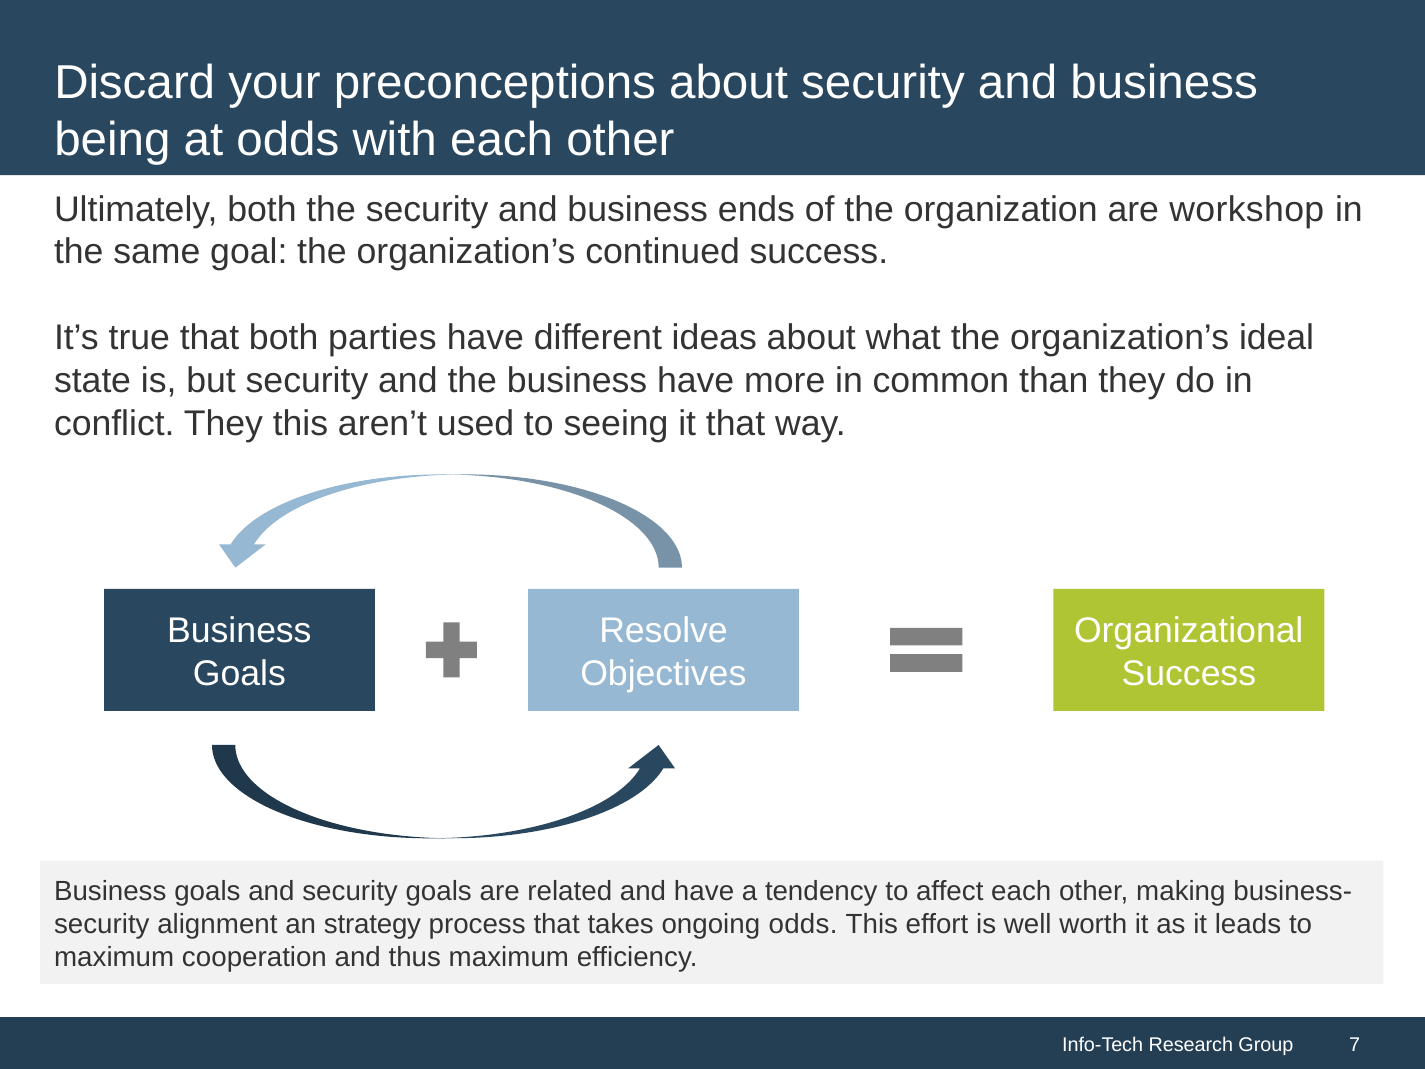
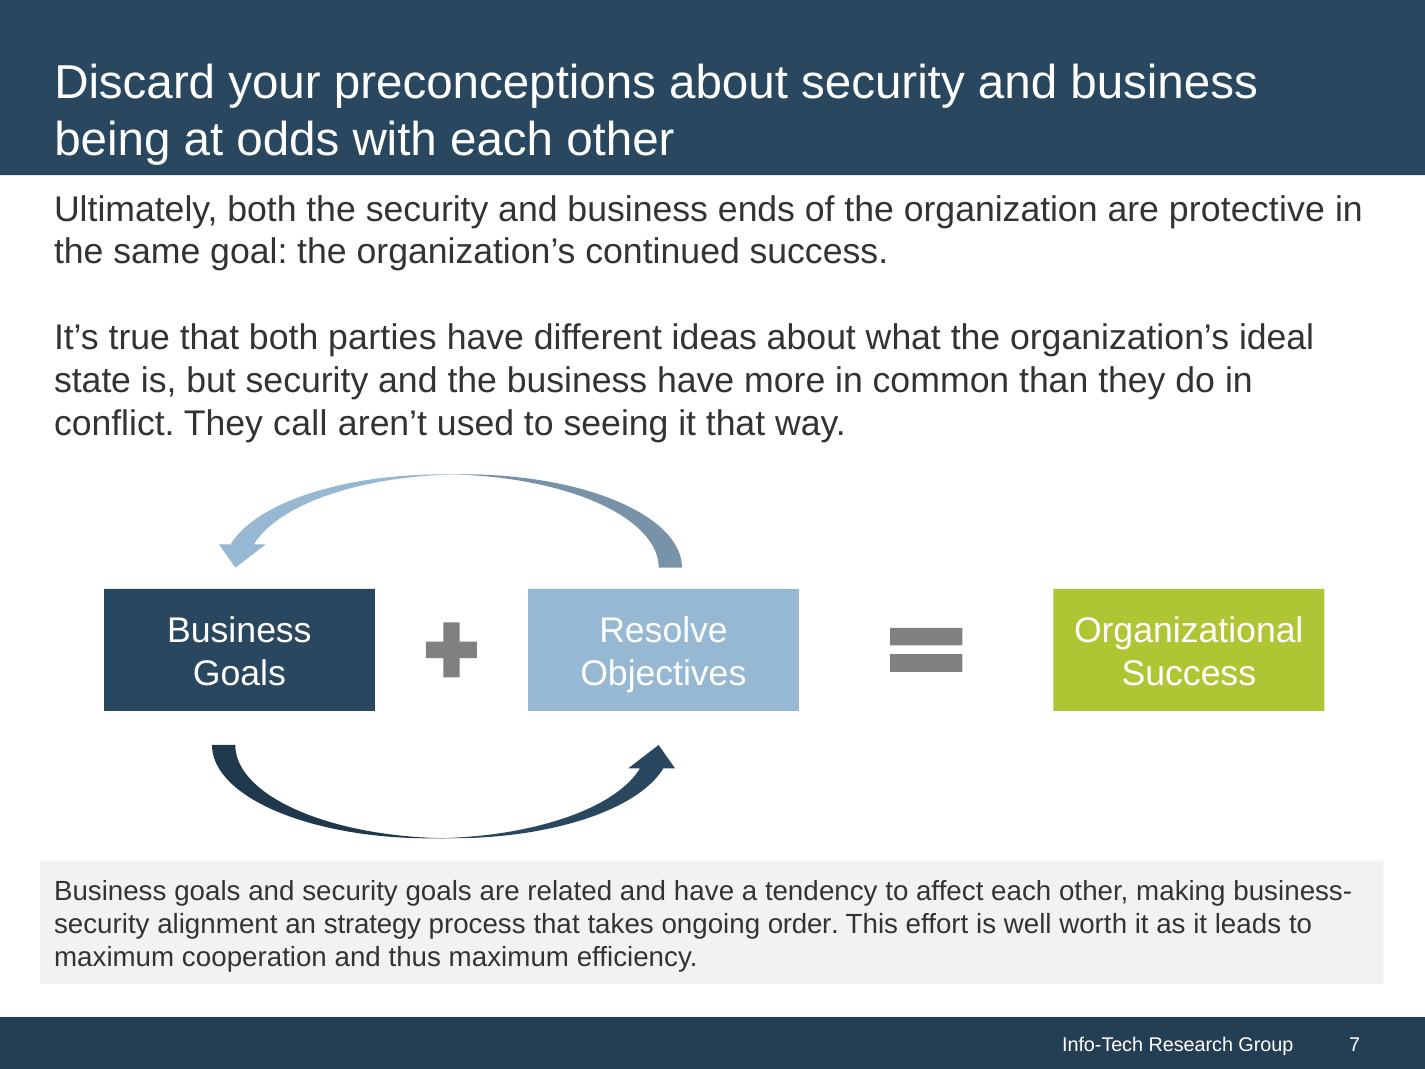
workshop: workshop -> protective
They this: this -> call
ongoing odds: odds -> order
